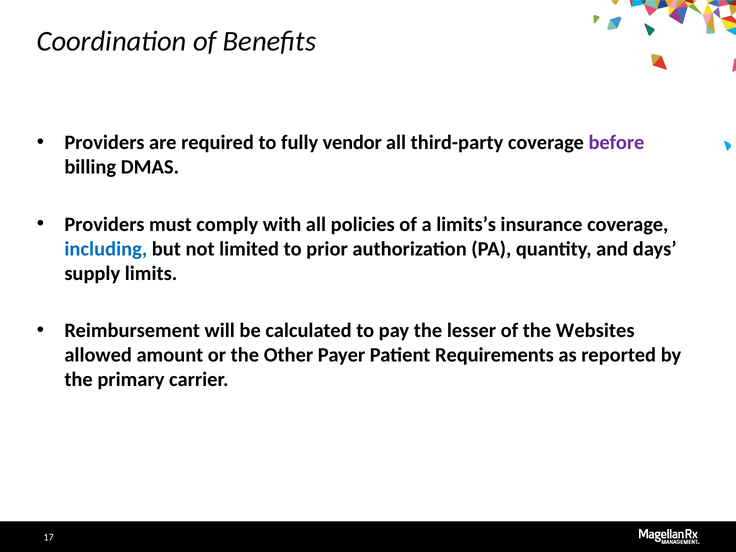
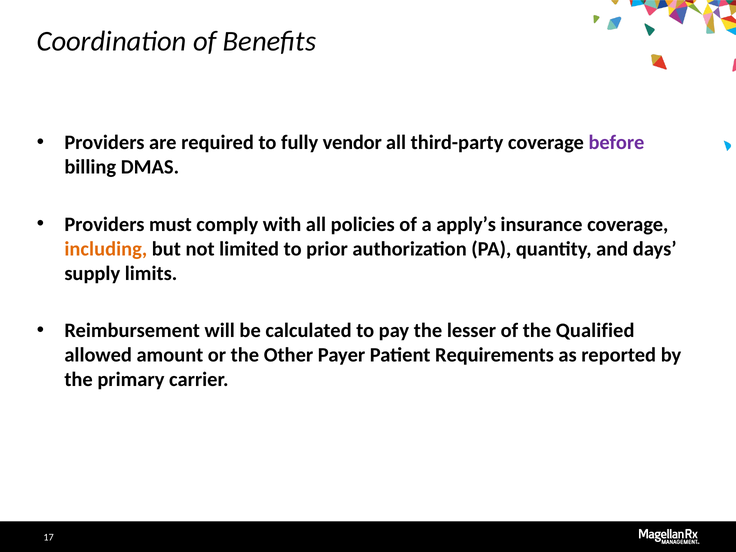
limits’s: limits’s -> apply’s
including colour: blue -> orange
Websites: Websites -> Qualified
